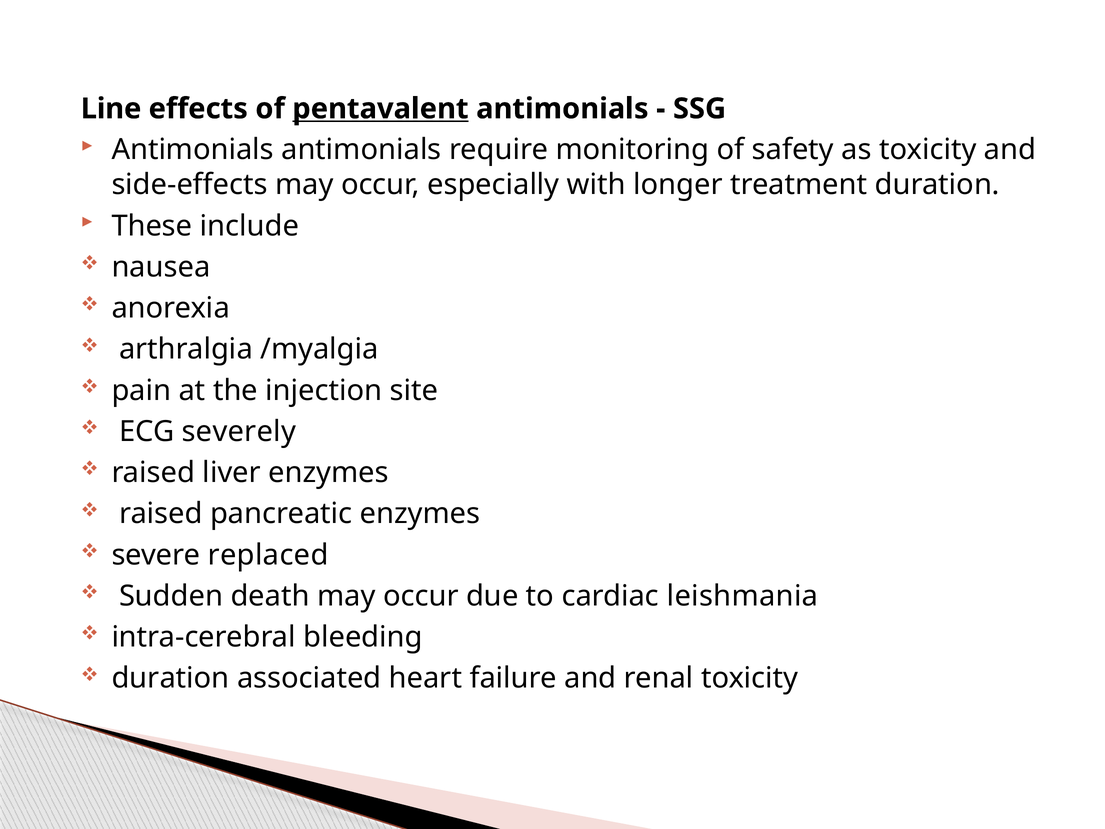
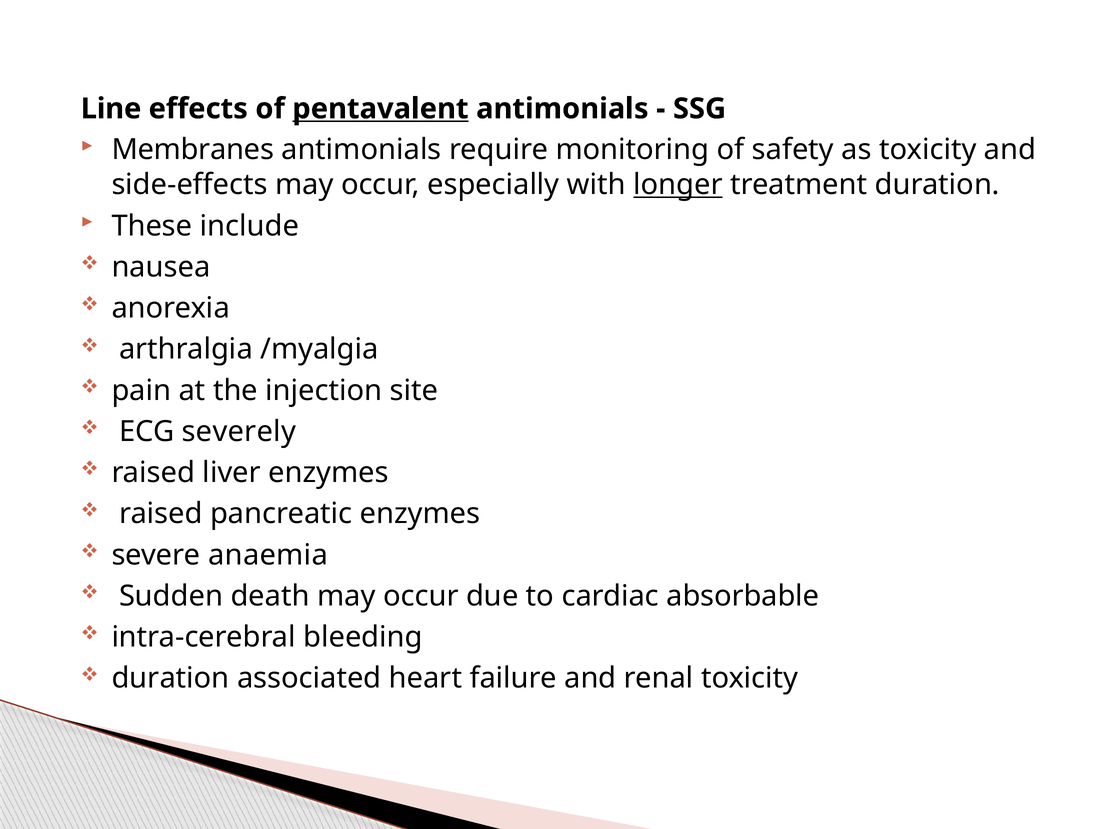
Antimonials at (193, 150): Antimonials -> Membranes
longer underline: none -> present
replaced: replaced -> anaemia
leishmania: leishmania -> absorbable
